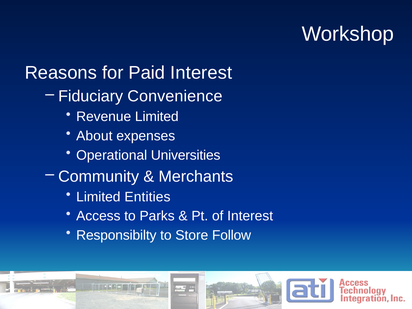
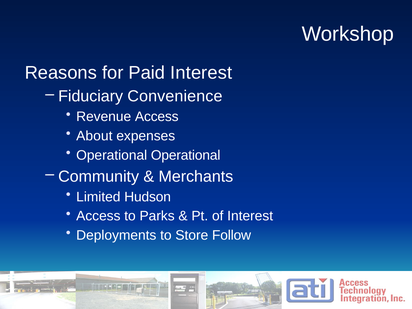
Revenue Limited: Limited -> Access
Operational Universities: Universities -> Operational
Entities: Entities -> Hudson
Responsibilty: Responsibilty -> Deployments
